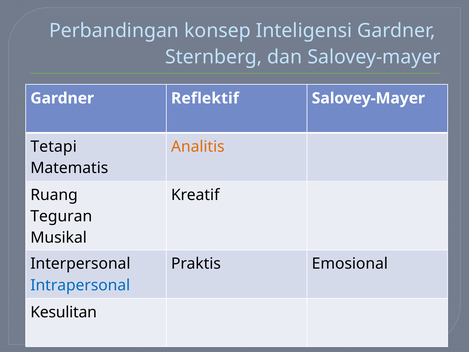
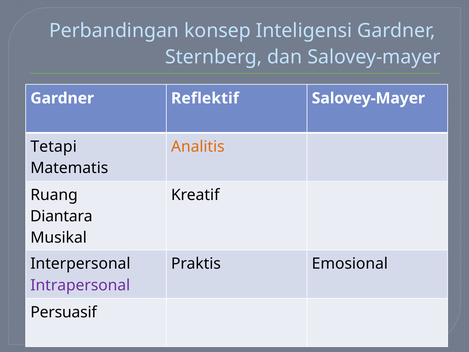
Teguran: Teguran -> Diantara
Intrapersonal colour: blue -> purple
Kesulitan: Kesulitan -> Persuasif
